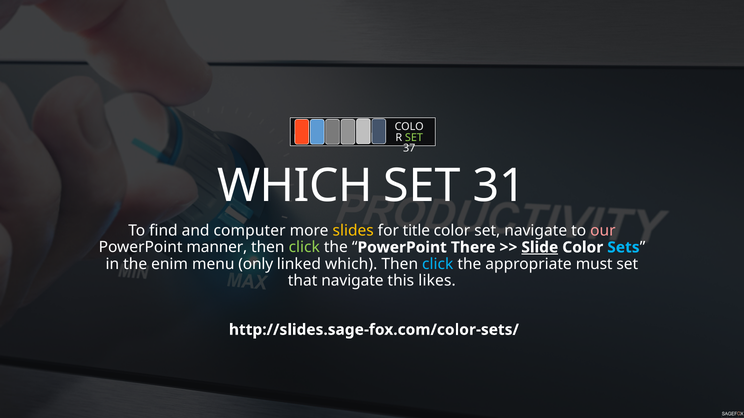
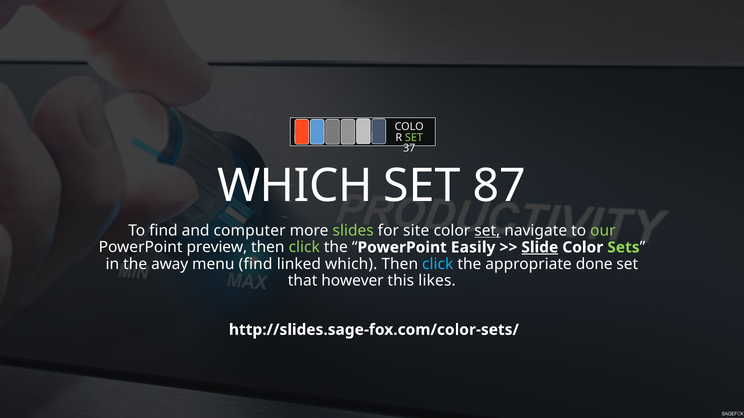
31: 31 -> 87
slides colour: yellow -> light green
title: title -> site
set at (487, 231) underline: none -> present
our colour: pink -> light green
manner: manner -> preview
There: There -> Easily
Sets colour: light blue -> light green
enim: enim -> away
menu only: only -> find
must: must -> done
that navigate: navigate -> however
